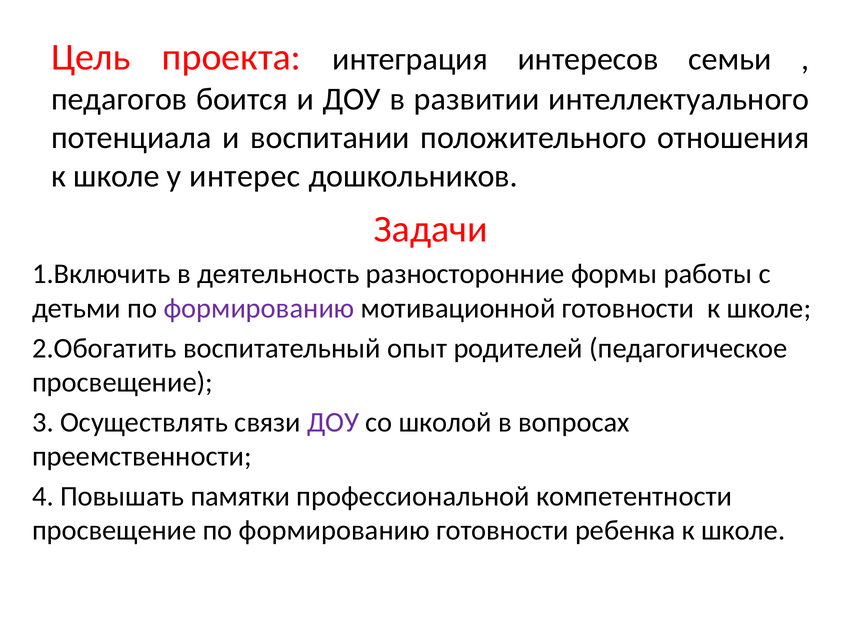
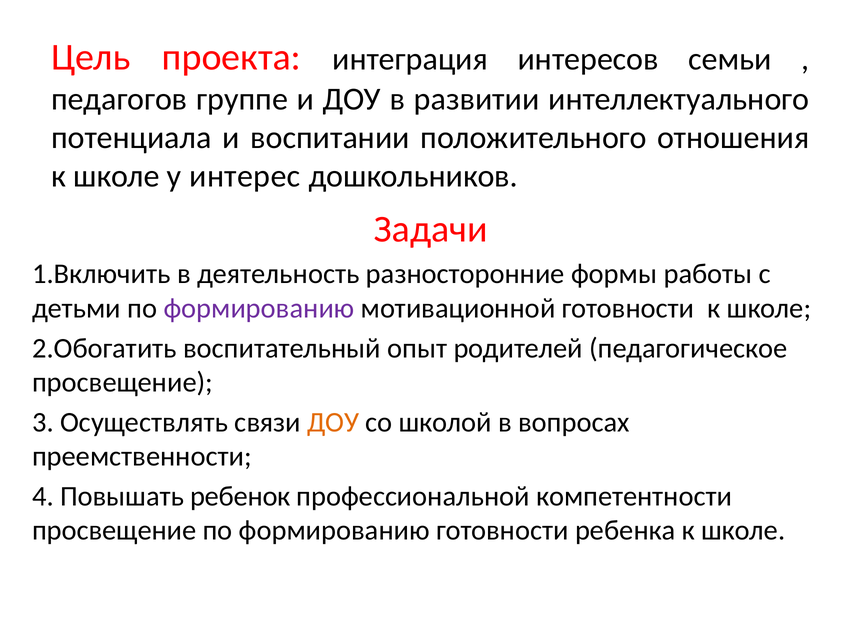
боится: боится -> группе
ДОУ at (333, 422) colour: purple -> orange
памятки: памятки -> ребенок
